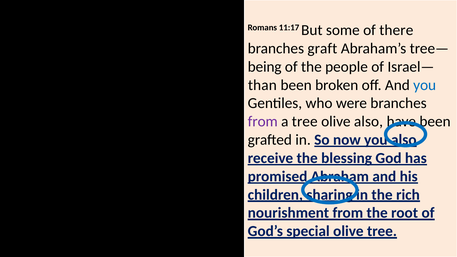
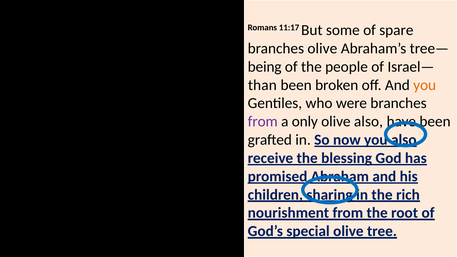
there: there -> spare
branches graft: graft -> olive
you at (425, 85) colour: blue -> orange
a tree: tree -> only
